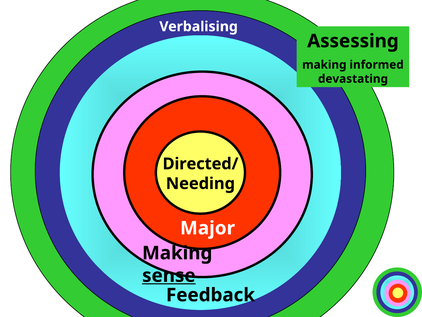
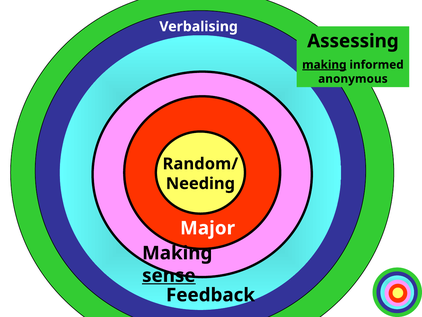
making at (324, 65) underline: none -> present
devastating: devastating -> anonymous
Directed/: Directed/ -> Random/
